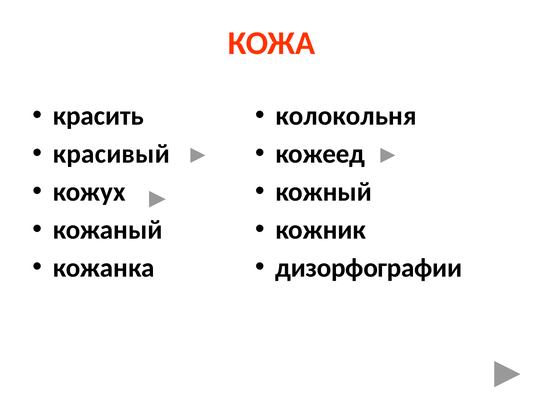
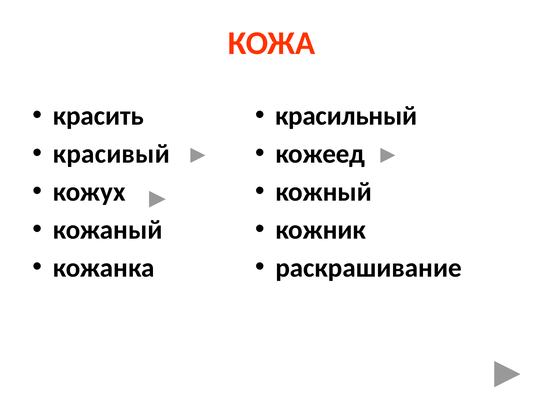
колокольня: колокольня -> красильный
дизорфографии: дизорфографии -> раскрашивание
